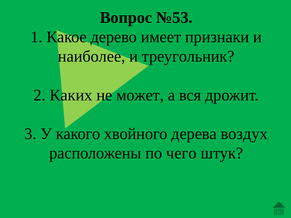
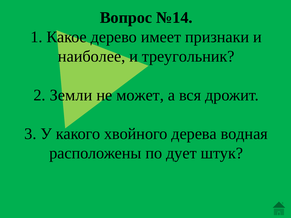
№53: №53 -> №14
Каких: Каких -> Земли
воздух: воздух -> водная
чего: чего -> дует
